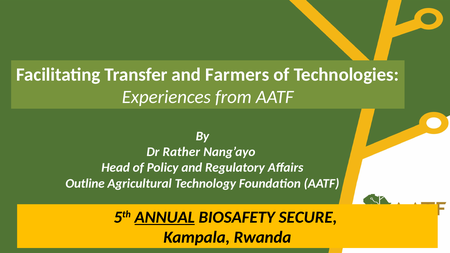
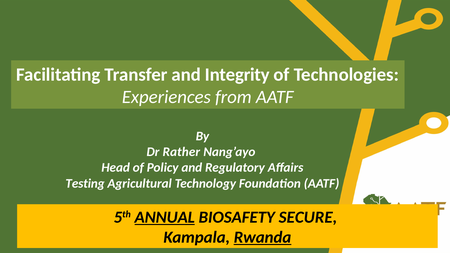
Farmers: Farmers -> Integrity
Outline: Outline -> Testing
Rwanda underline: none -> present
